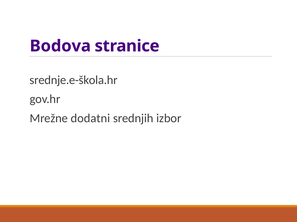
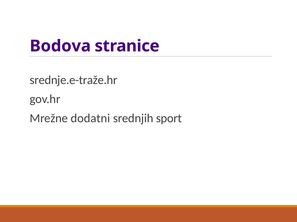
srednje.e-škola.hr: srednje.e-škola.hr -> srednje.e-traže.hr
izbor: izbor -> sport
